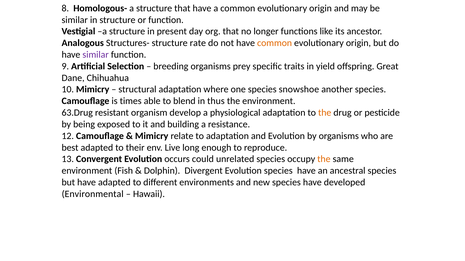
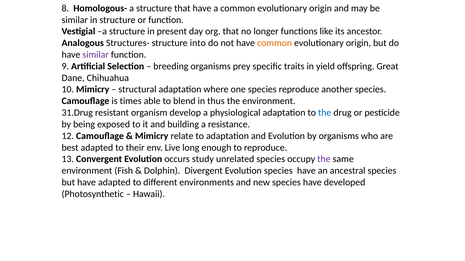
rate: rate -> into
species snowshoe: snowshoe -> reproduce
63.Drug: 63.Drug -> 31.Drug
the at (325, 113) colour: orange -> blue
could: could -> study
the at (324, 159) colour: orange -> purple
Environmental: Environmental -> Photosynthetic
